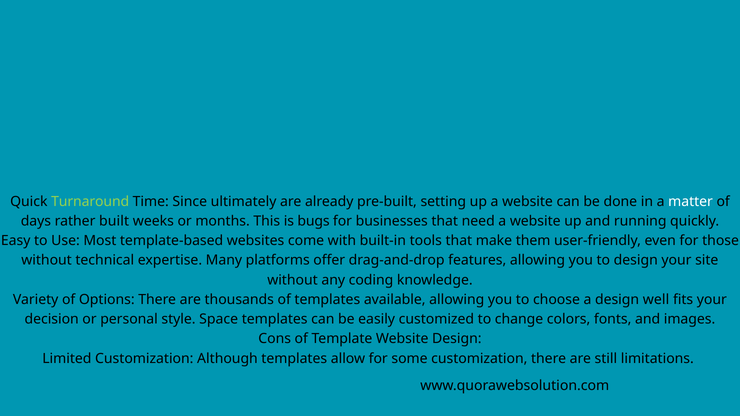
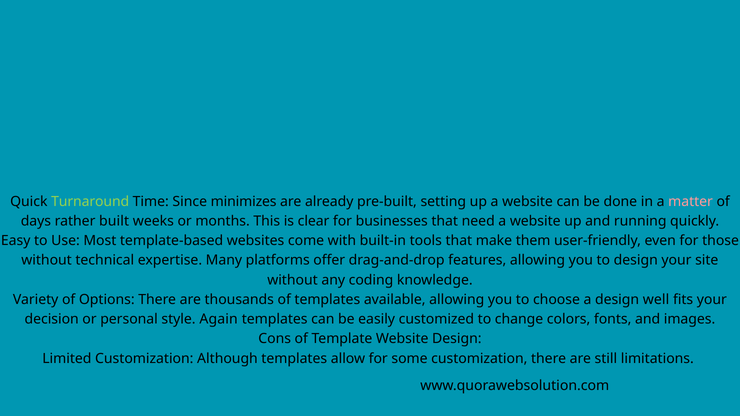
ultimately: ultimately -> minimizes
matter colour: white -> pink
bugs: bugs -> clear
Space: Space -> Again
